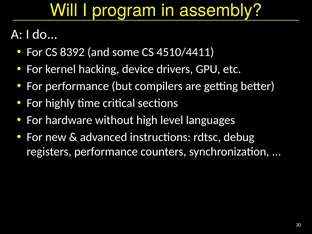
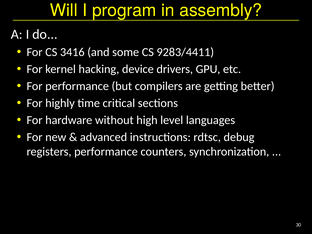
8392: 8392 -> 3416
4510/4411: 4510/4411 -> 9283/4411
